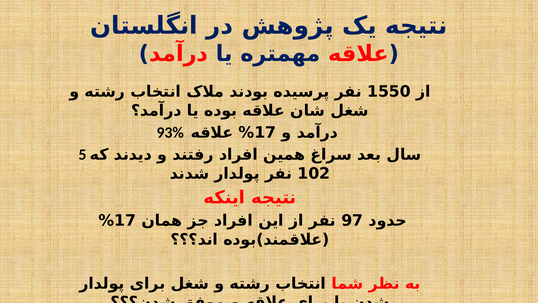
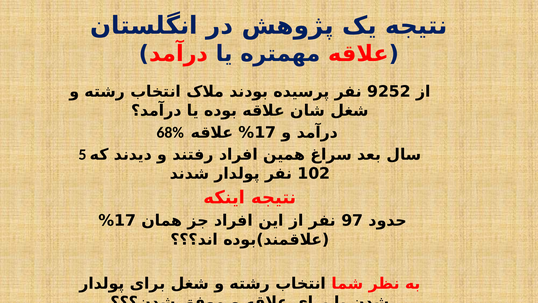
1550: 1550 -> 9252
93%: 93% -> 68%
